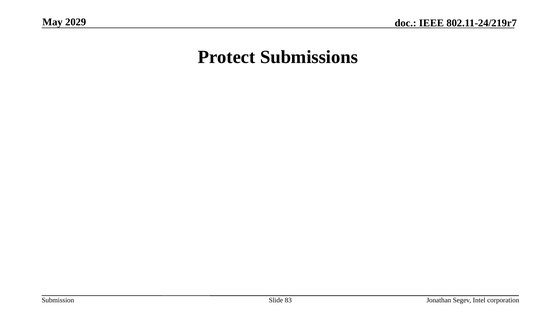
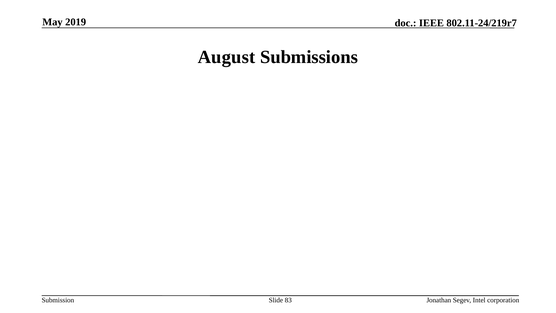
2029: 2029 -> 2019
Protect: Protect -> August
